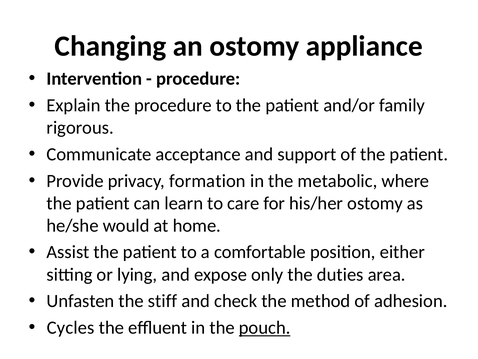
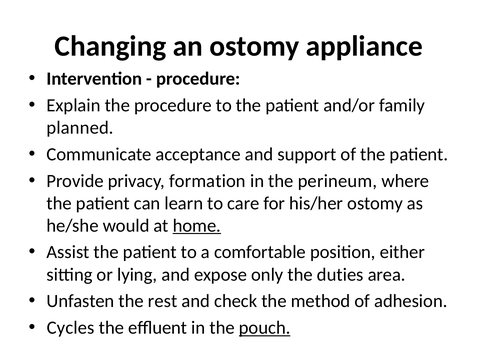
rigorous: rigorous -> planned
metabolic: metabolic -> perineum
home underline: none -> present
stiff: stiff -> rest
